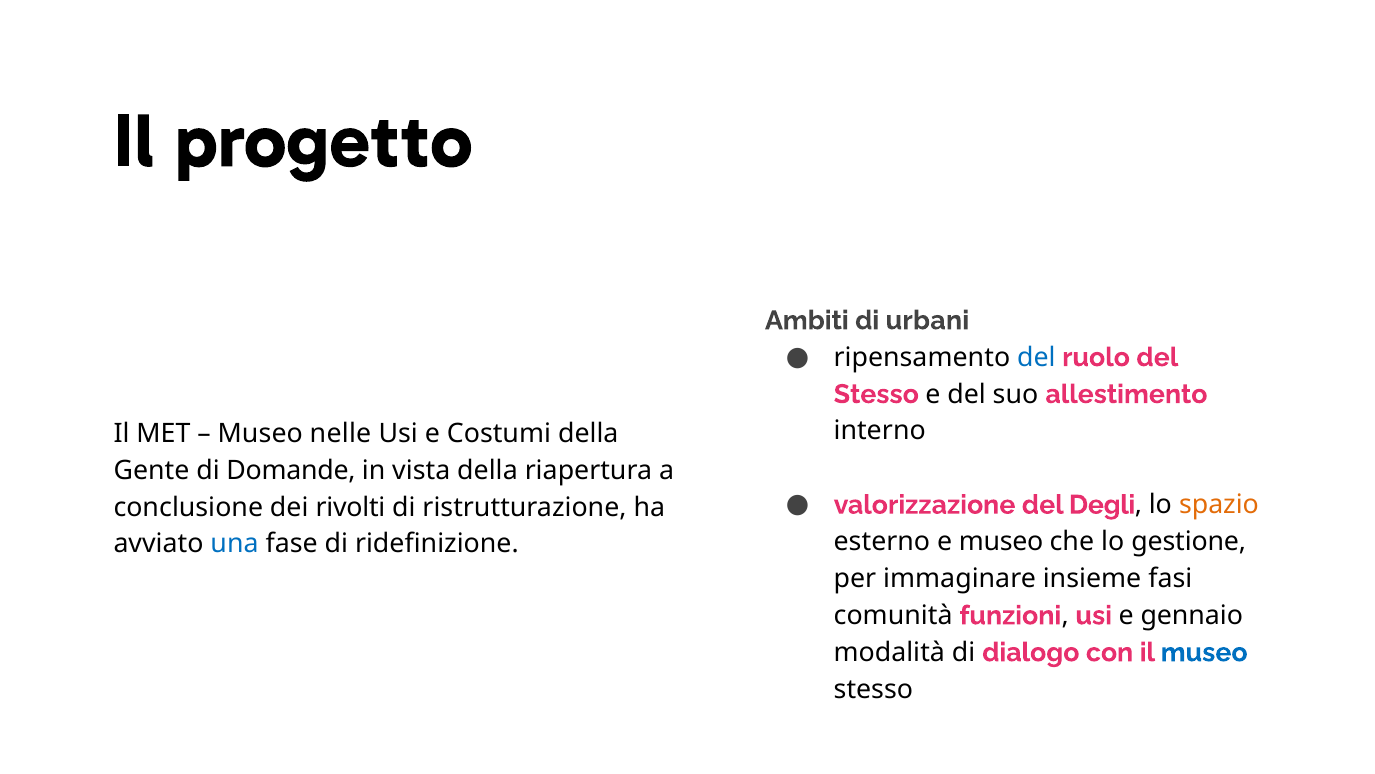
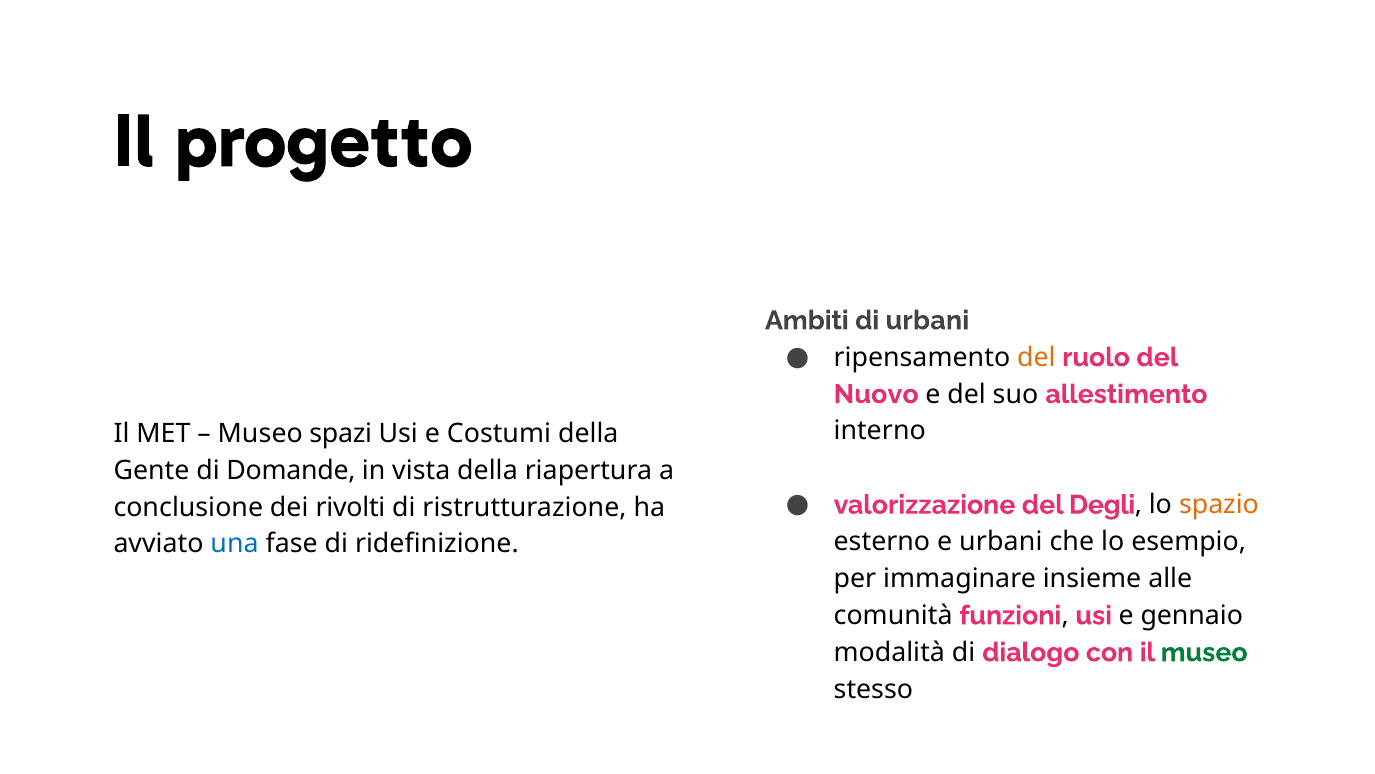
del at (1036, 357) colour: blue -> orange
Stesso at (876, 394): Stesso -> Nuovo
nelle: nelle -> spazi
e museo: museo -> urbani
gestione: gestione -> esempio
fasi: fasi -> alle
museo at (1204, 652) colour: blue -> green
